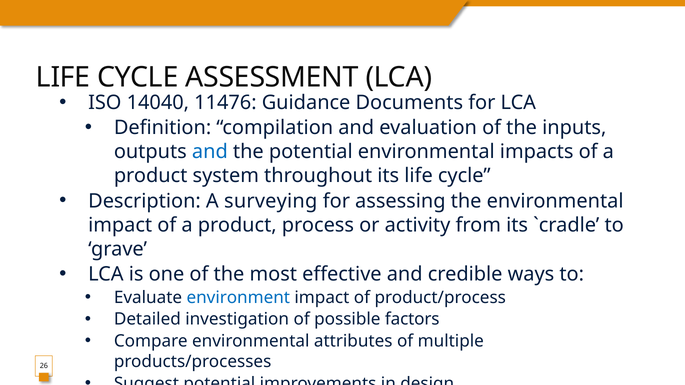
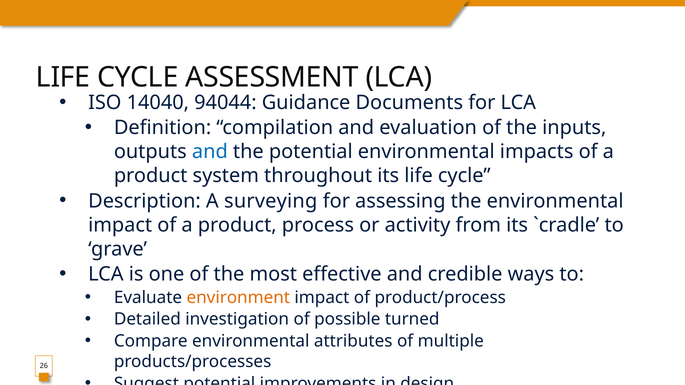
11476: 11476 -> 94044
environment colour: blue -> orange
factors: factors -> turned
